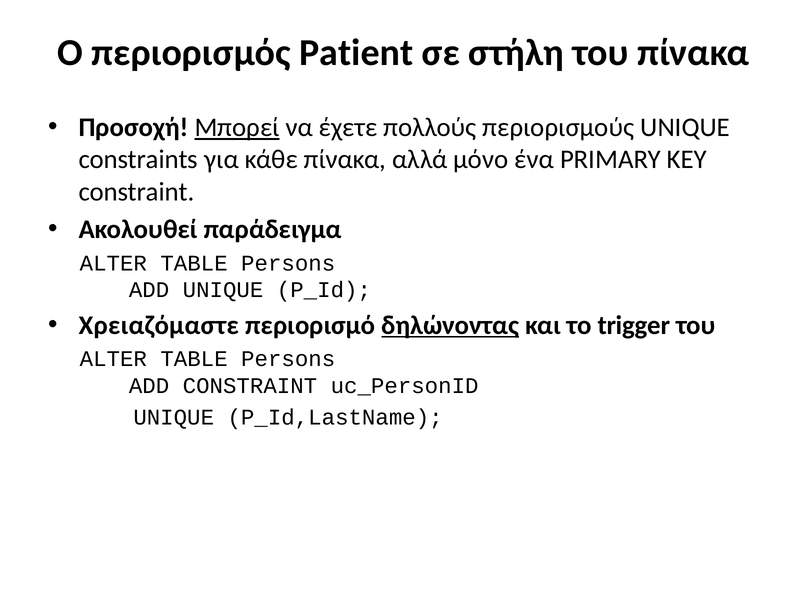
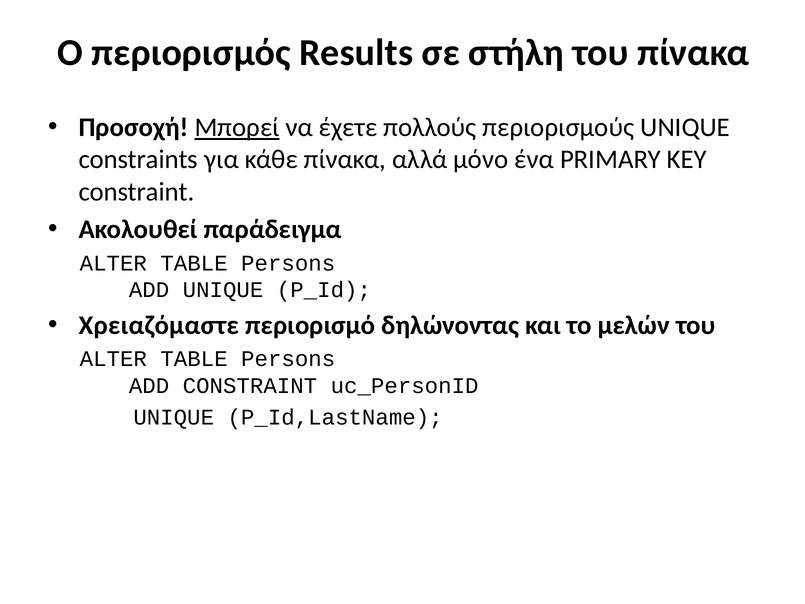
Patient: Patient -> Results
δηλώνοντας underline: present -> none
trigger: trigger -> μελών
